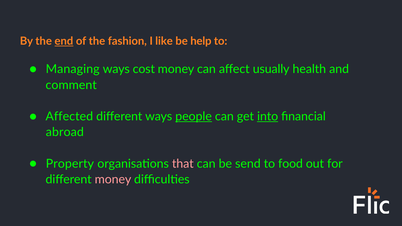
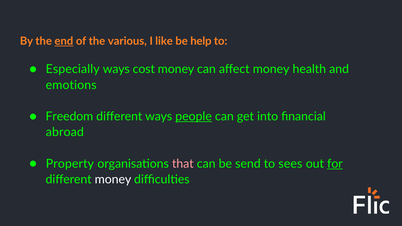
fashion: fashion -> various
Managing: Managing -> Especially
affect usually: usually -> money
comment: comment -> emotions
Affected: Affected -> Freedom
into underline: present -> none
food: food -> sees
for underline: none -> present
money at (113, 180) colour: pink -> white
